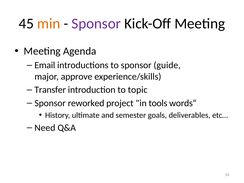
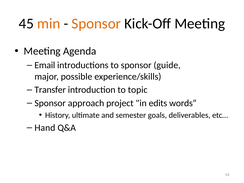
Sponsor at (96, 24) colour: purple -> orange
approve: approve -> possible
reworked: reworked -> approach
tools: tools -> edits
Need: Need -> Hand
